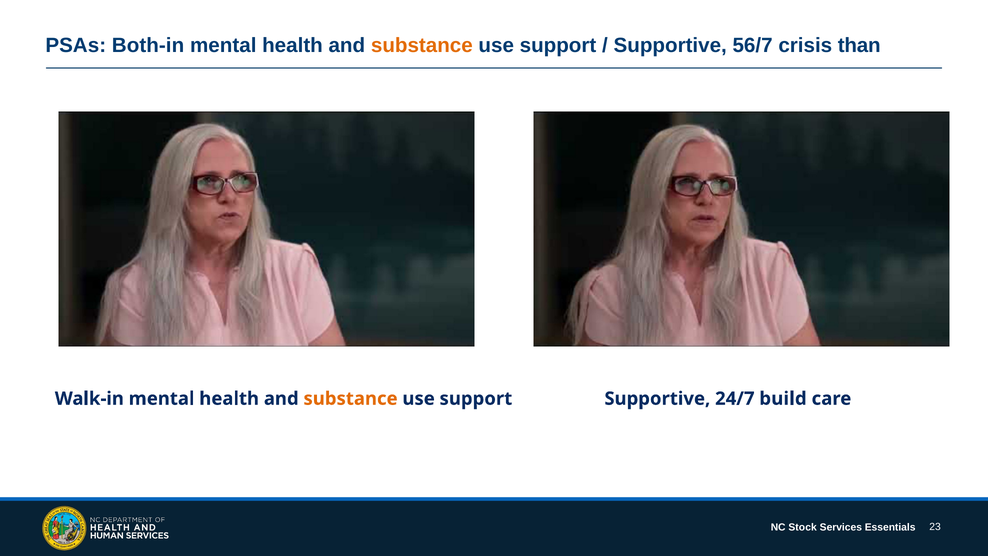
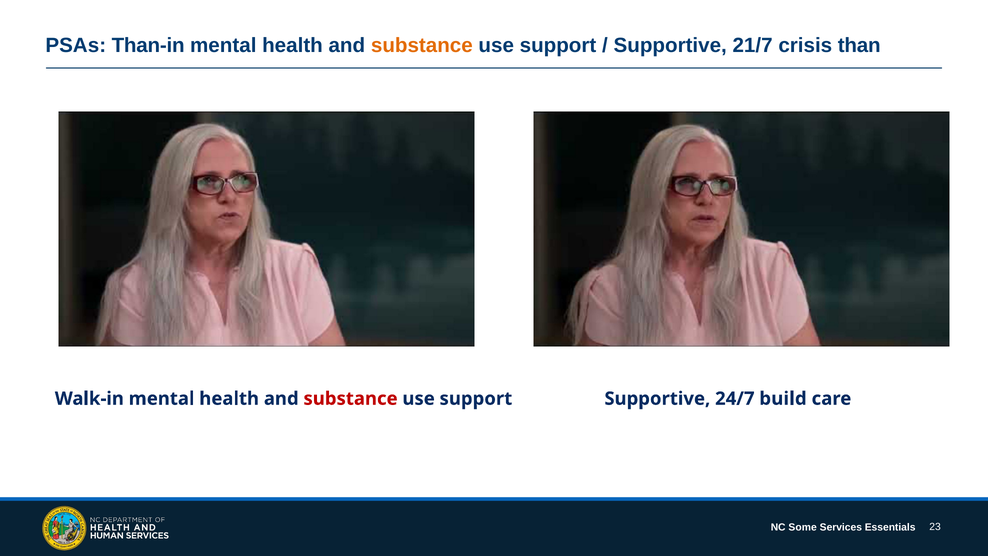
Both-in: Both-in -> Than-in
56/7: 56/7 -> 21/7
substance at (351, 398) colour: orange -> red
Stock: Stock -> Some
